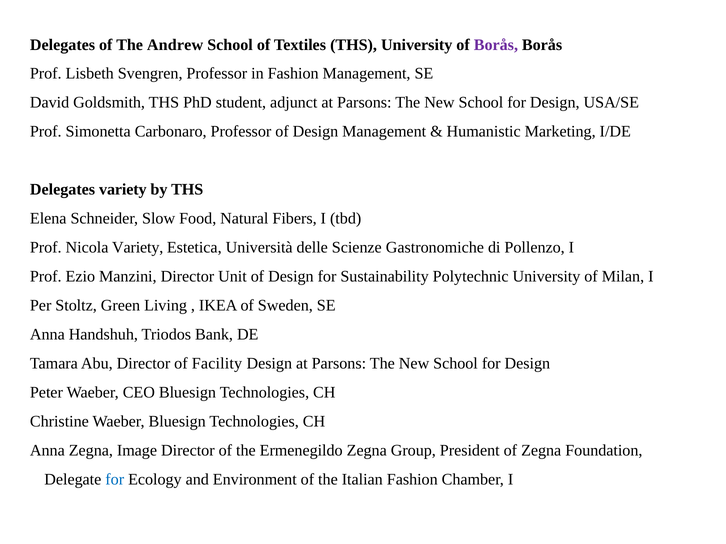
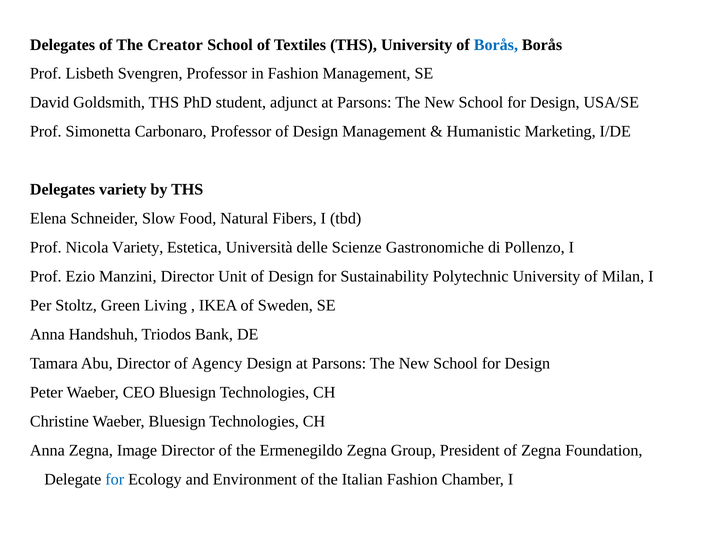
Andrew: Andrew -> Creator
Borås at (496, 45) colour: purple -> blue
Facility: Facility -> Agency
